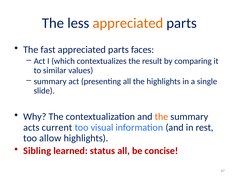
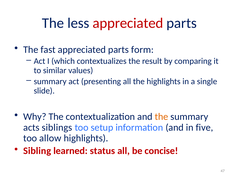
appreciated at (128, 23) colour: orange -> red
faces: faces -> form
current: current -> siblings
visual: visual -> setup
rest: rest -> five
